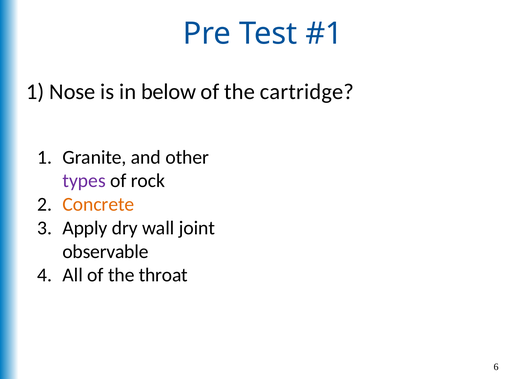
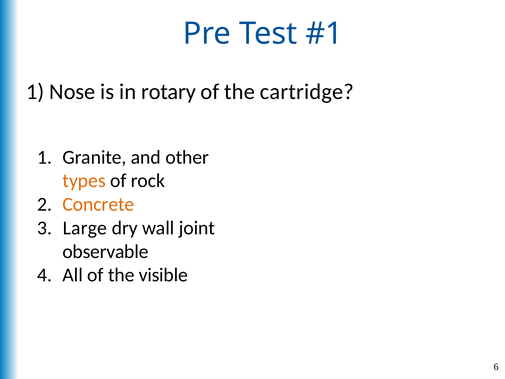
below: below -> rotary
types colour: purple -> orange
Apply: Apply -> Large
throat: throat -> visible
